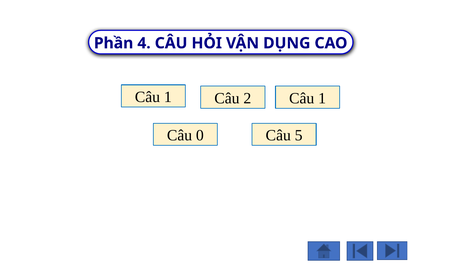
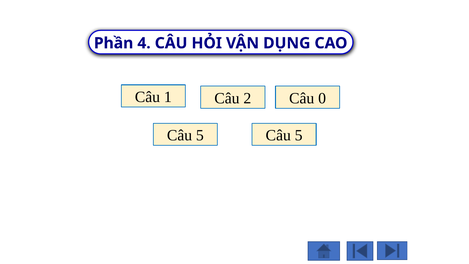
1 at (322, 98): 1 -> 0
0 at (200, 135): 0 -> 5
